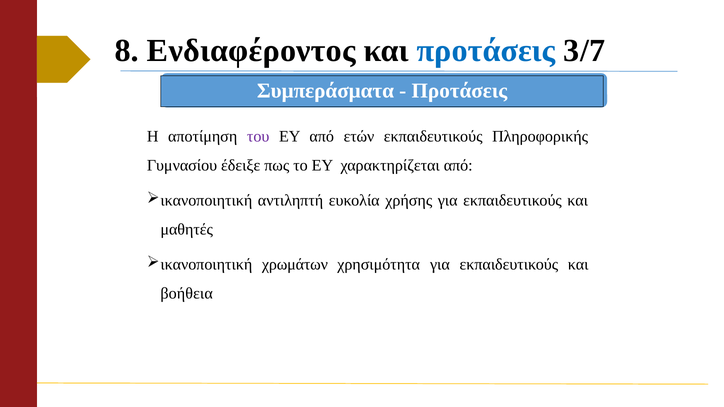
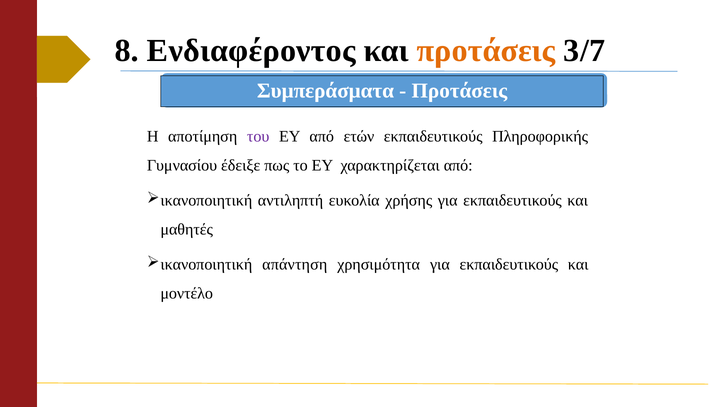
προτάσεις at (486, 51) colour: blue -> orange
χρωμάτων: χρωμάτων -> απάντηση
βοήθεια: βοήθεια -> μοντέλο
